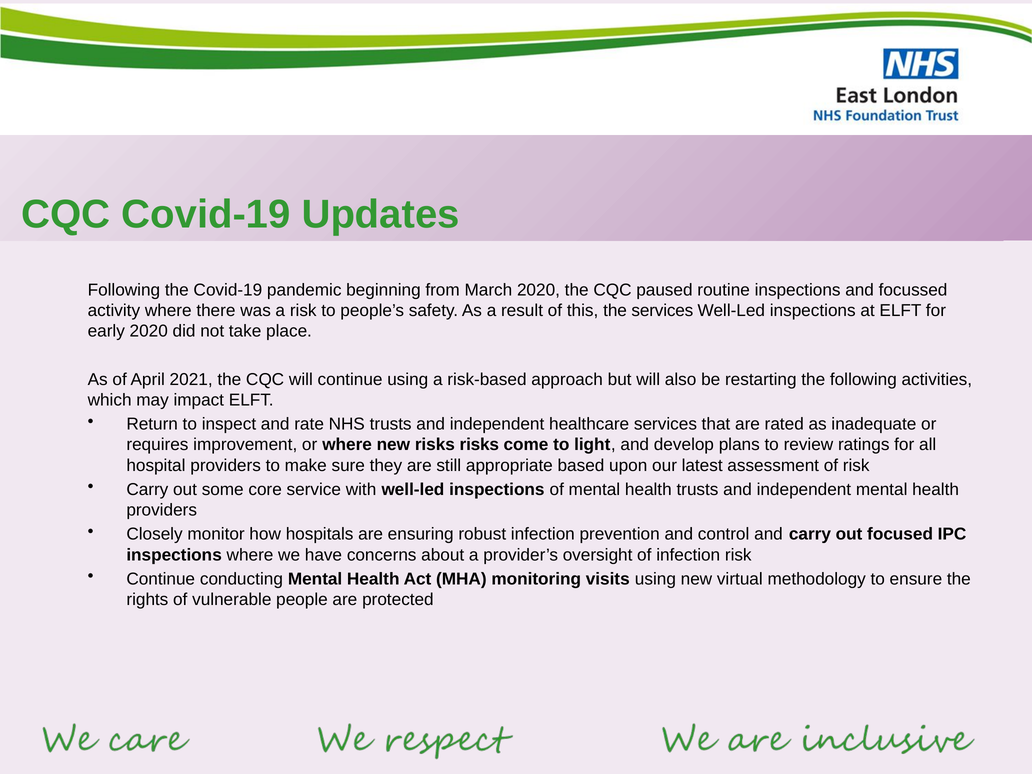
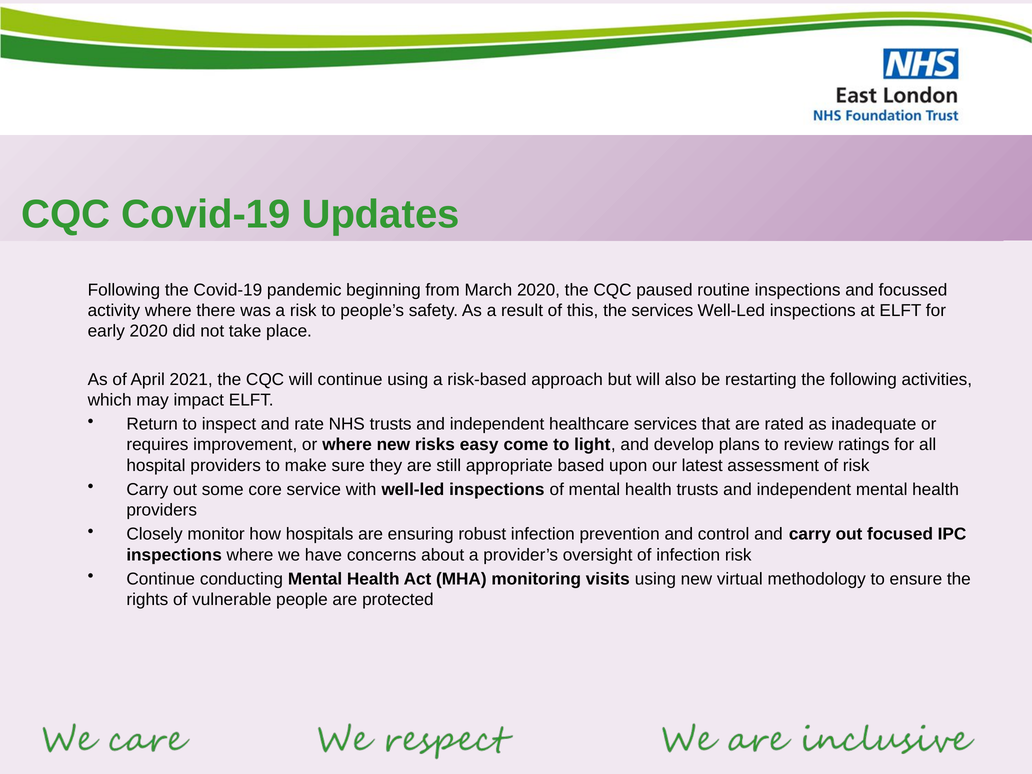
risks risks: risks -> easy
